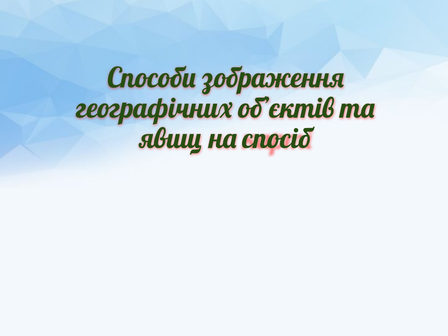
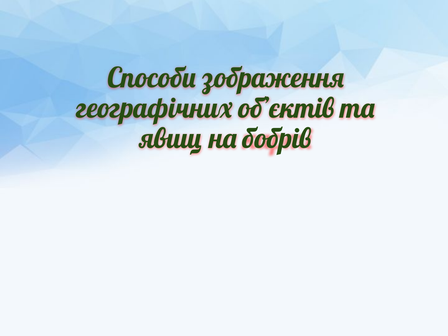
спосіб: спосіб -> бобрів
